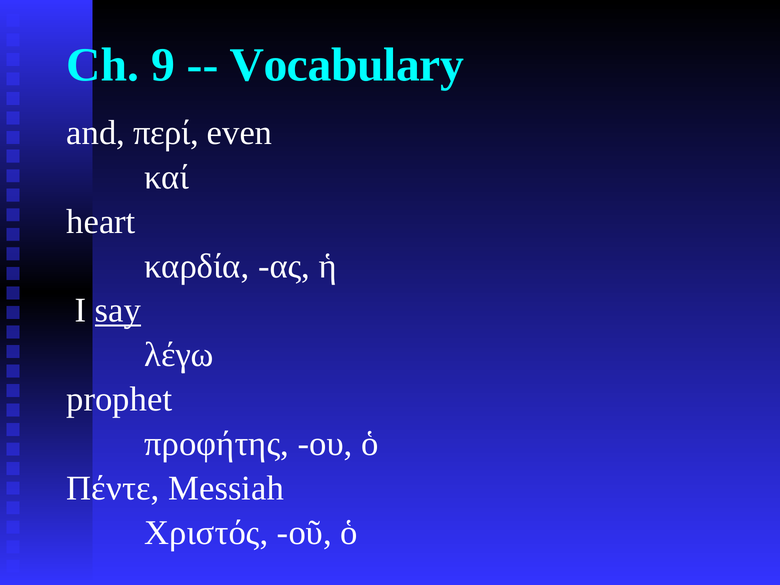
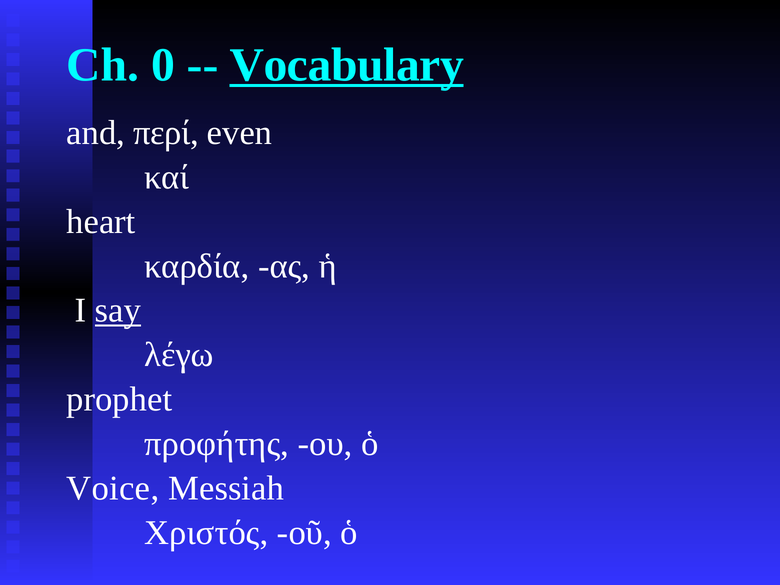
9: 9 -> 0
Vocabulary underline: none -> present
Πέντε: Πέντε -> Voice
